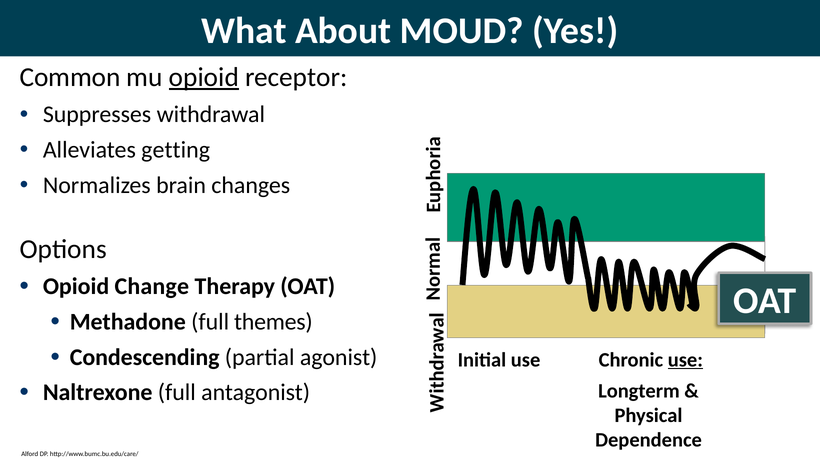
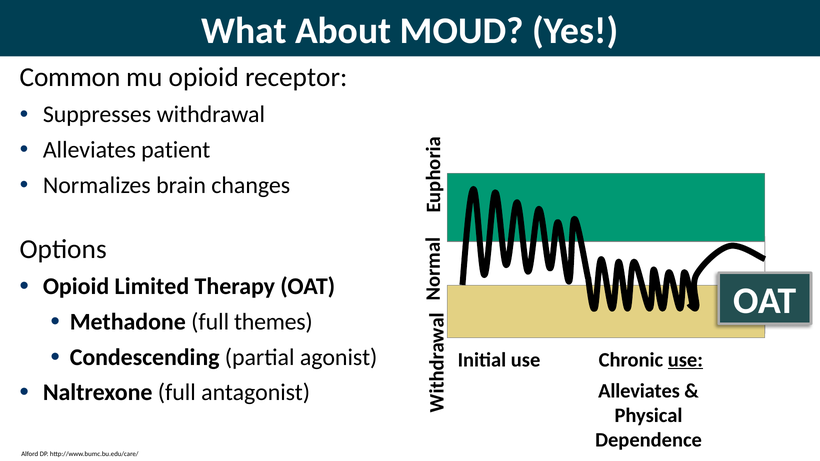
opioid at (204, 77) underline: present -> none
getting: getting -> patient
Change: Change -> Limited
Longterm at (639, 391): Longterm -> Alleviates
